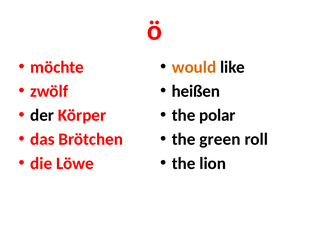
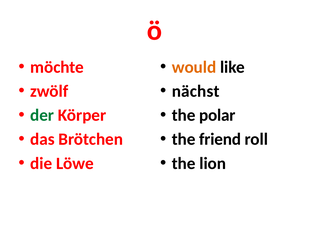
heißen: heißen -> nächst
der colour: black -> green
green: green -> friend
